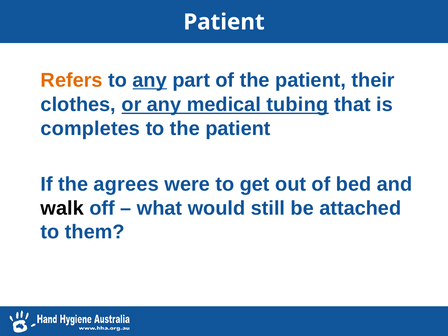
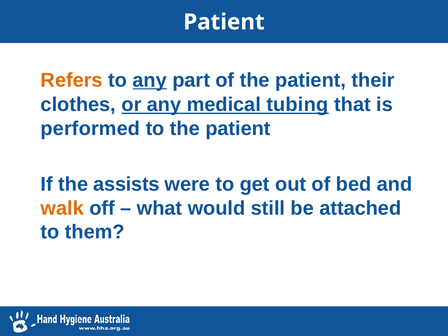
completes: completes -> performed
agrees: agrees -> assists
walk colour: black -> orange
